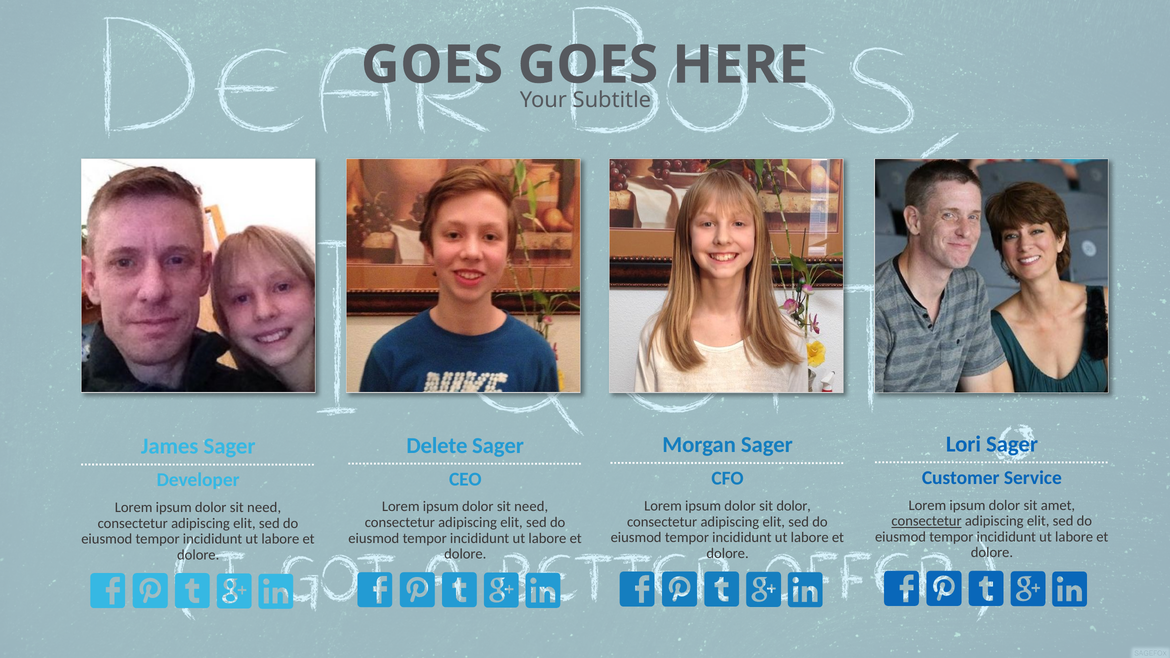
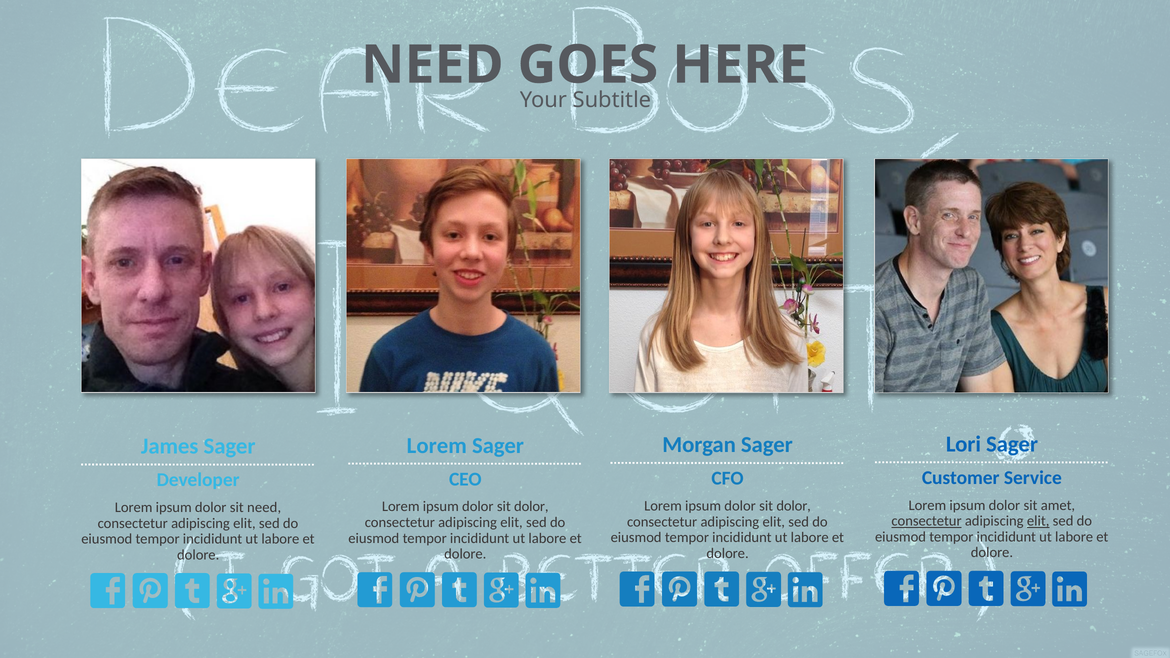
GOES at (432, 65): GOES -> NEED
Delete at (437, 446): Delete -> Lorem
need at (531, 507): need -> dolor
elit at (1038, 521) underline: none -> present
